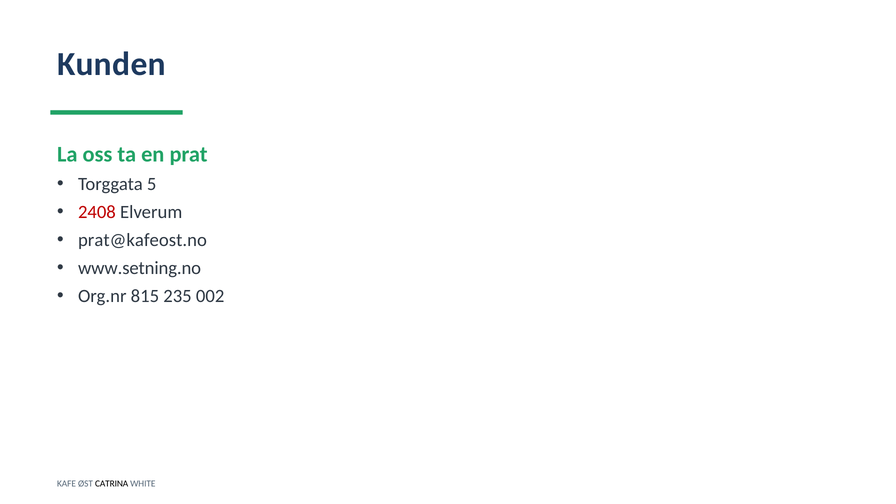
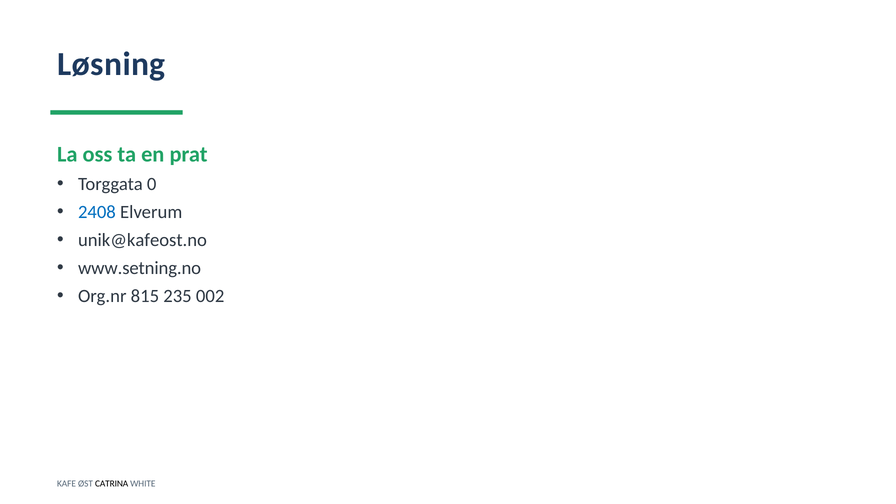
Kunden: Kunden -> Løsning
5: 5 -> 0
2408 colour: red -> blue
prat@kafeost.no: prat@kafeost.no -> unik@kafeost.no
